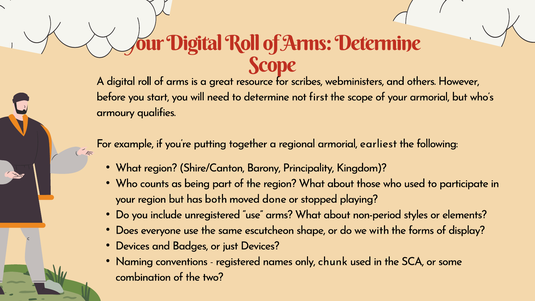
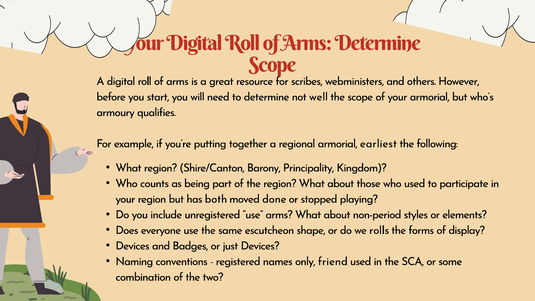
first: first -> well
with: with -> rolls
chunk: chunk -> friend
